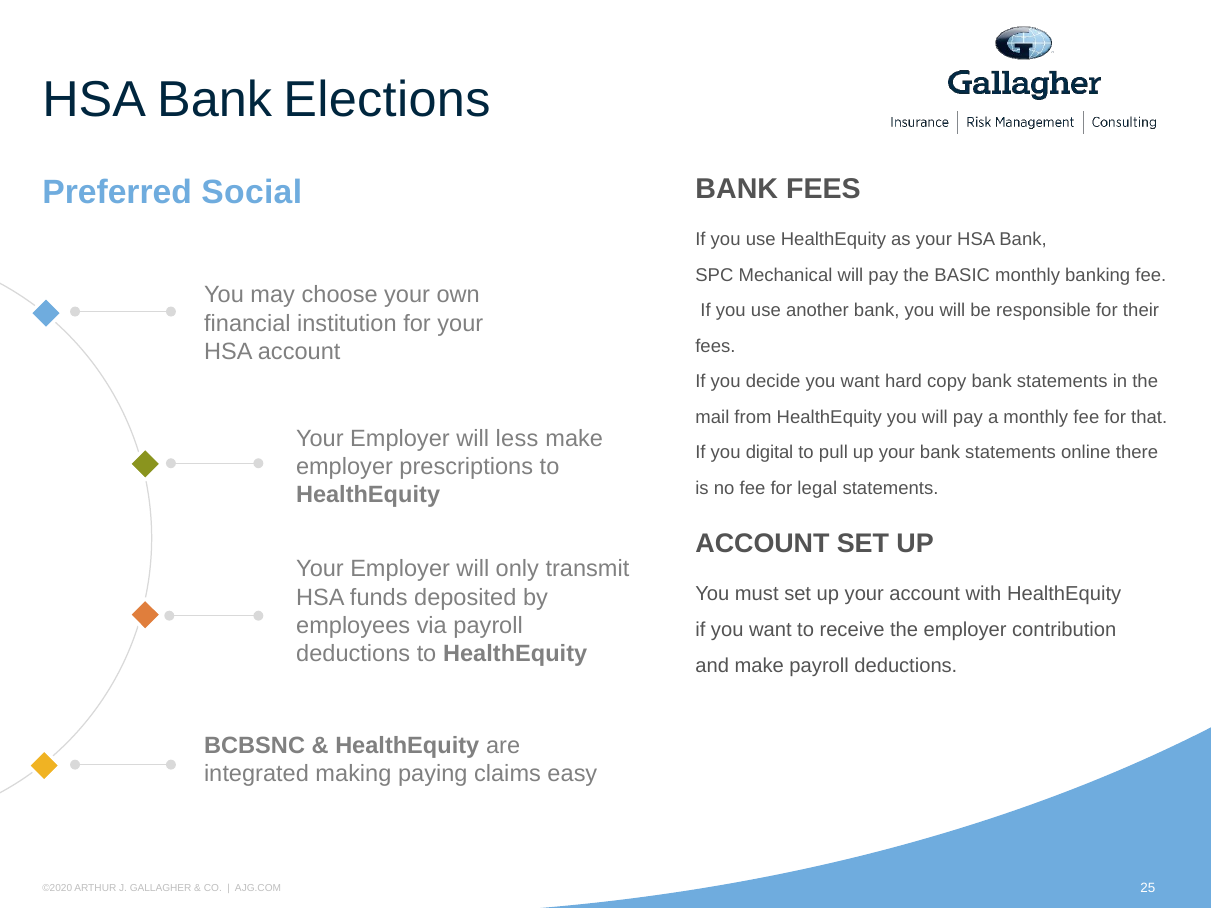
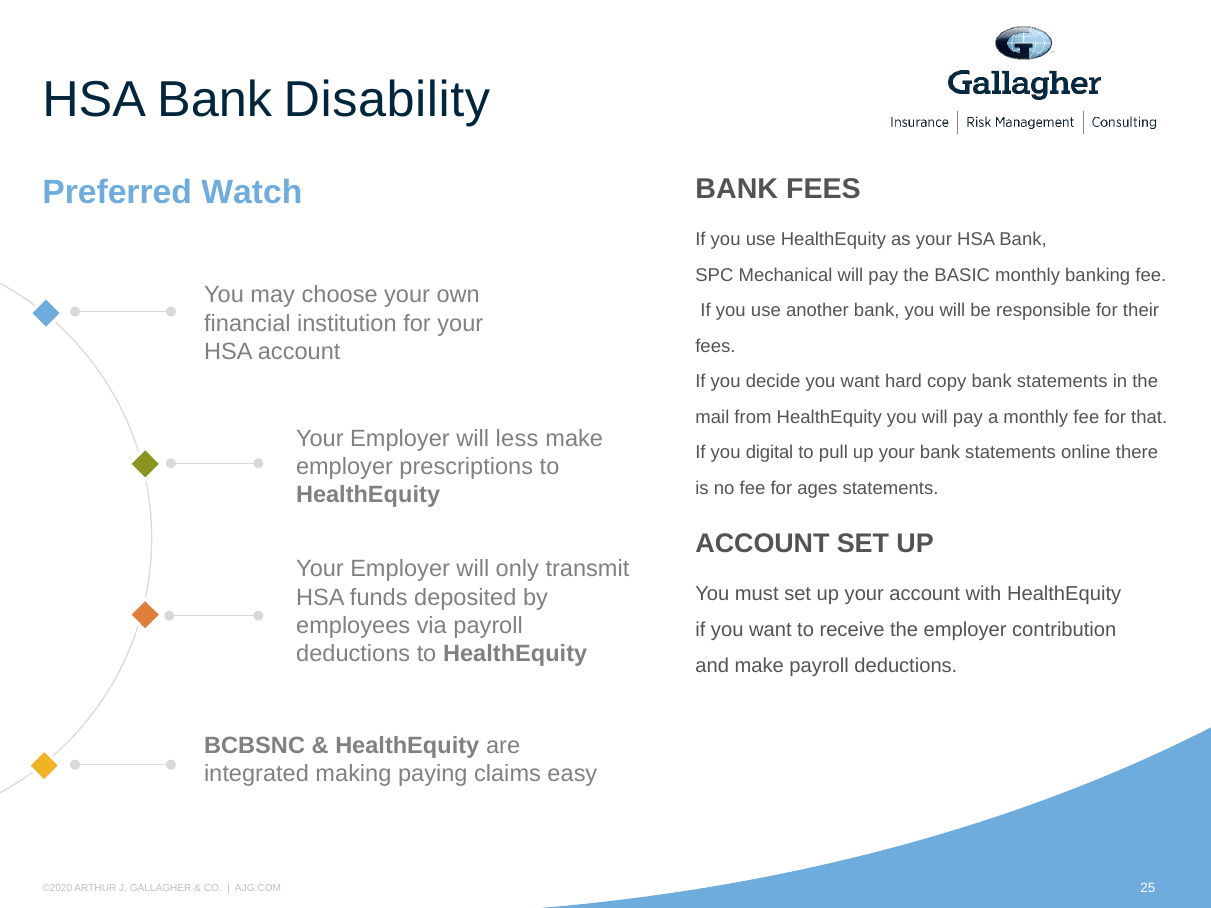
Elections: Elections -> Disability
Social: Social -> Watch
legal: legal -> ages
